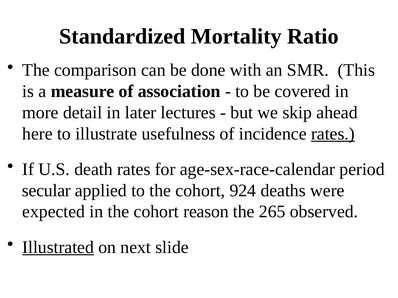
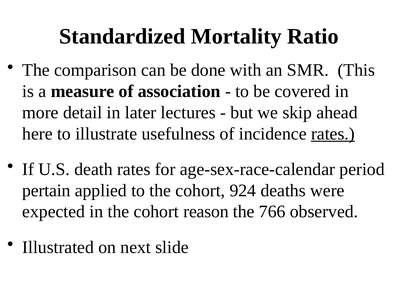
secular: secular -> pertain
265: 265 -> 766
Illustrated underline: present -> none
